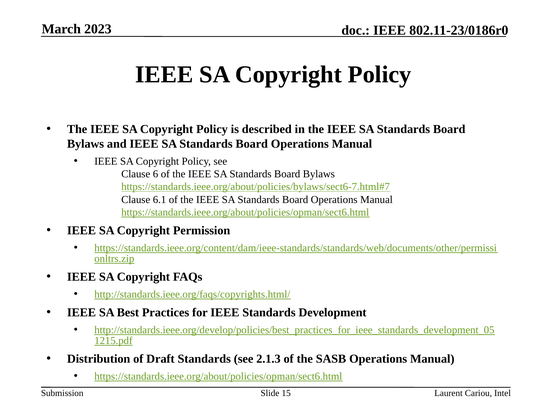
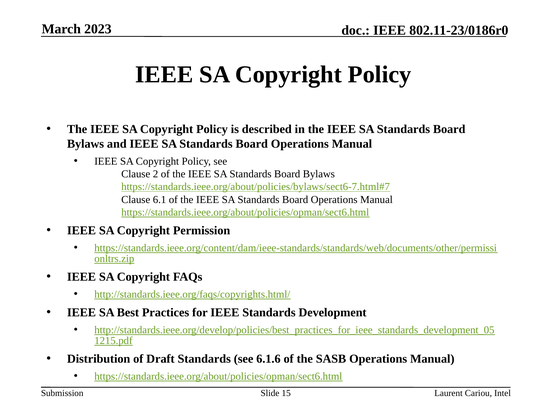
6: 6 -> 2
2.1.3: 2.1.3 -> 6.1.6
